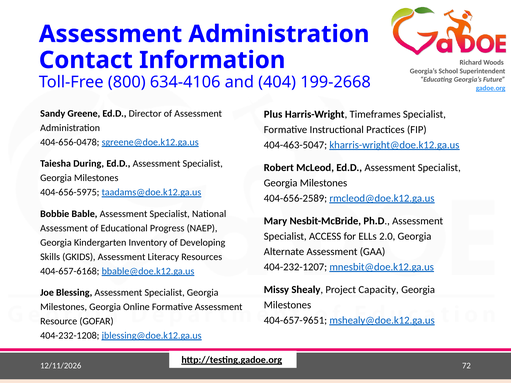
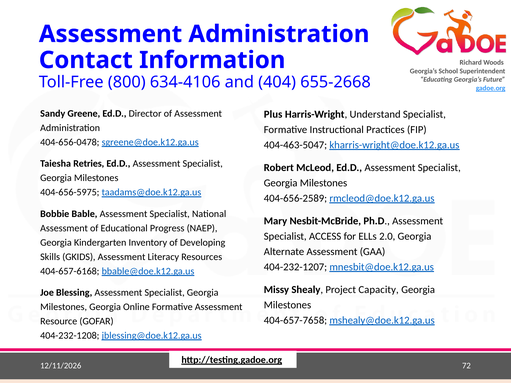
199-2668: 199-2668 -> 655-2668
Timeframes: Timeframes -> Understand
During: During -> Retries
404-657-9651: 404-657-9651 -> 404-657-7658
